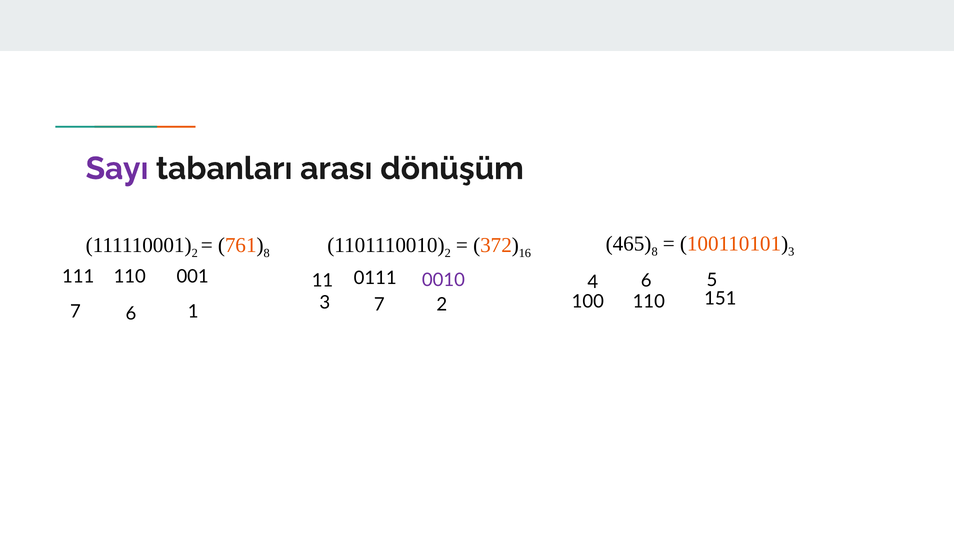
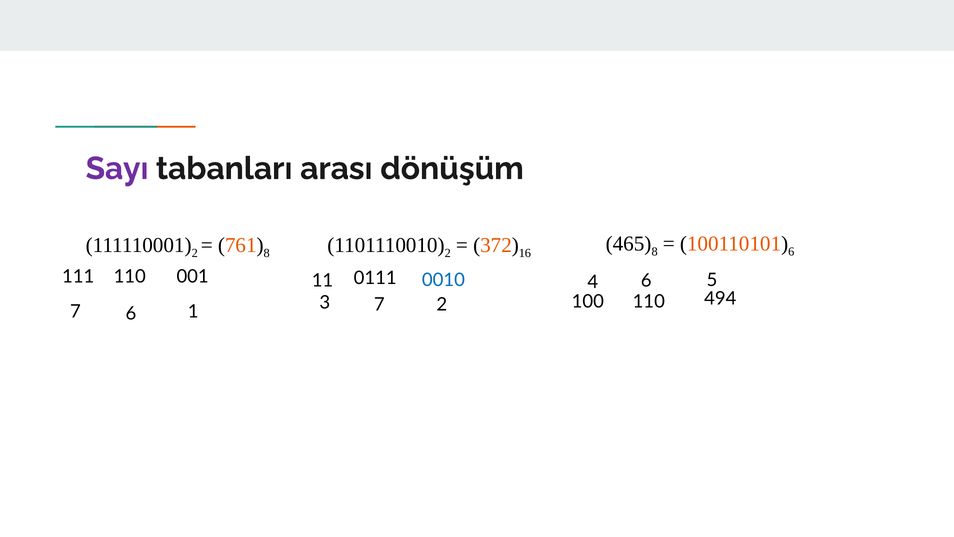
3 at (791, 252): 3 -> 6
0010 colour: purple -> blue
151: 151 -> 494
